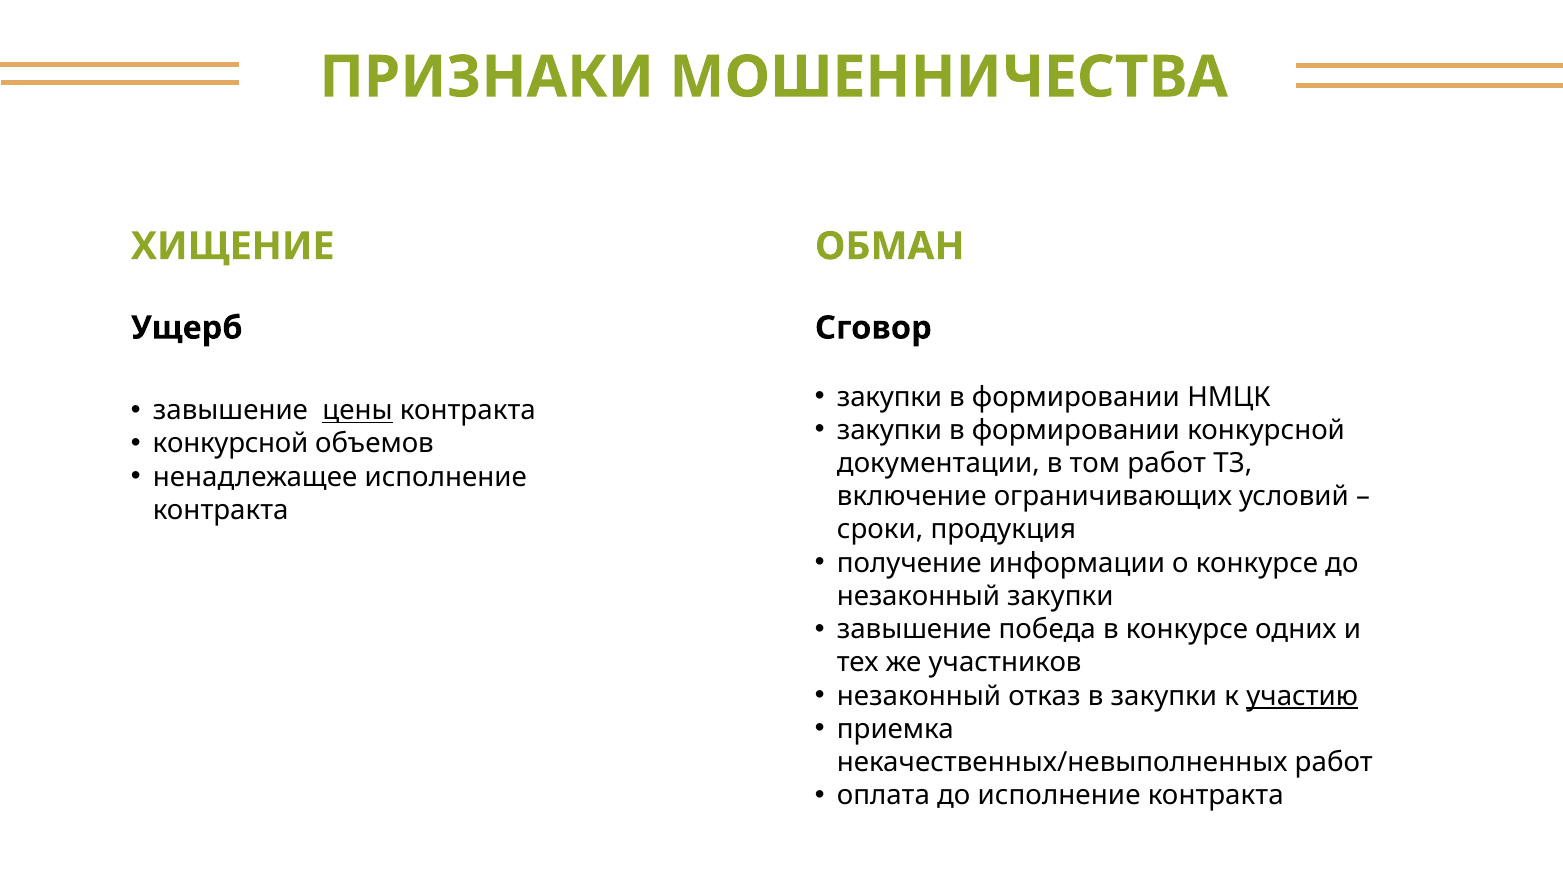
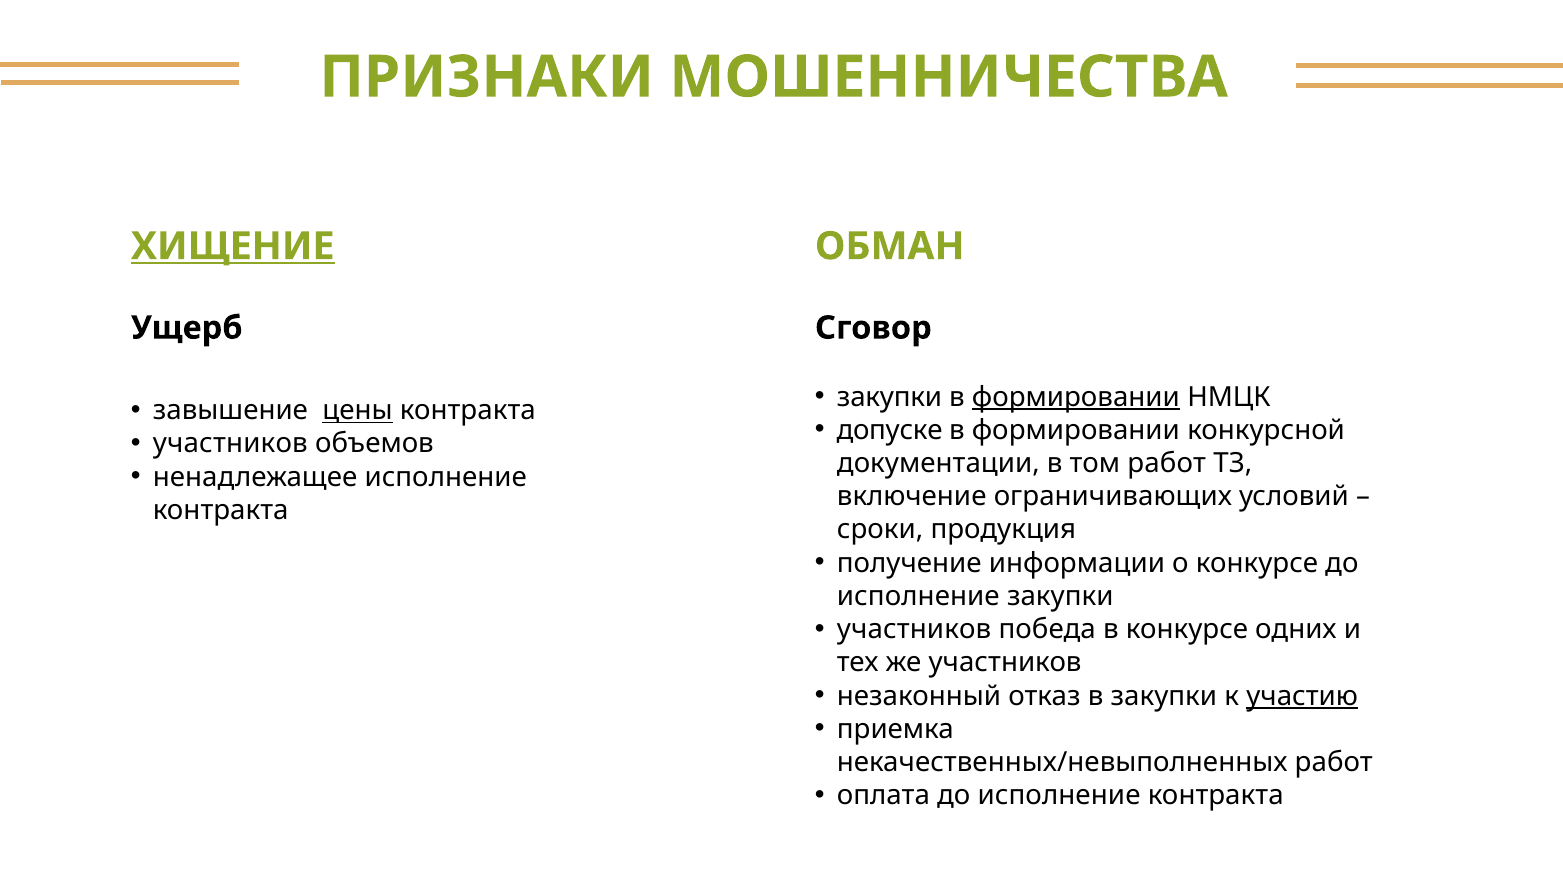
ХИЩЕНИЕ underline: none -> present
формировании at (1076, 397) underline: none -> present
закупки at (890, 430): закупки -> допуске
конкурсной at (231, 444): конкурсной -> участников
незаконный at (918, 596): незаконный -> исполнение
завышение at (914, 630): завышение -> участников
